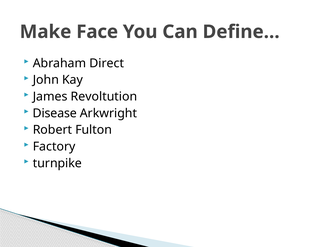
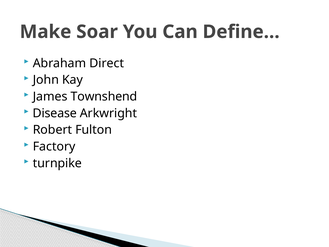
Face: Face -> Soar
Revoltution: Revoltution -> Townshend
